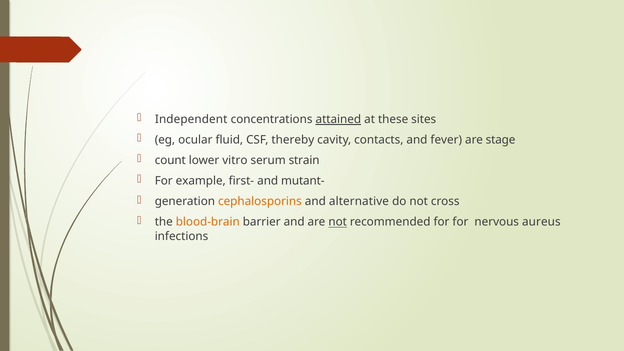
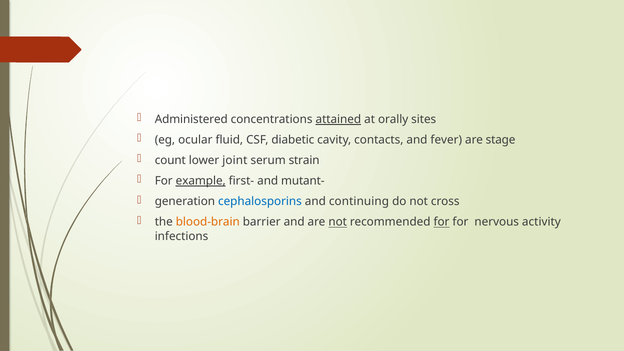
Independent: Independent -> Administered
these: these -> orally
thereby: thereby -> diabetic
vitro: vitro -> joint
example underline: none -> present
cephalosporins colour: orange -> blue
alternative: alternative -> continuing
for at (441, 222) underline: none -> present
aureus: aureus -> activity
